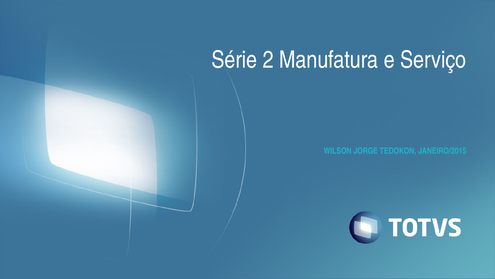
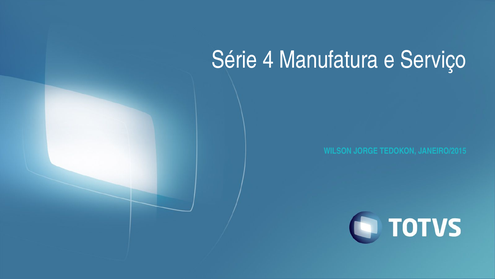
2: 2 -> 4
